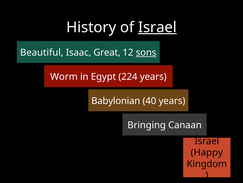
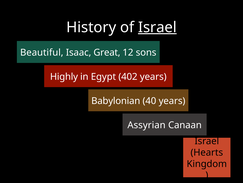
sons underline: present -> none
Worm: Worm -> Highly
224: 224 -> 402
Bringing: Bringing -> Assyrian
Happy: Happy -> Hearts
